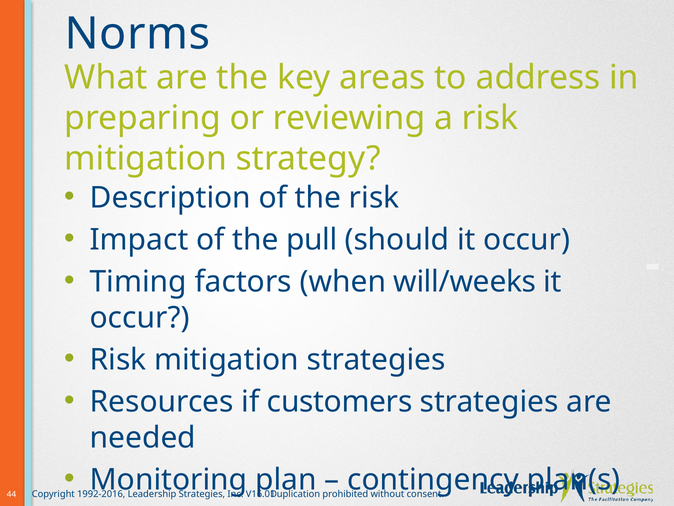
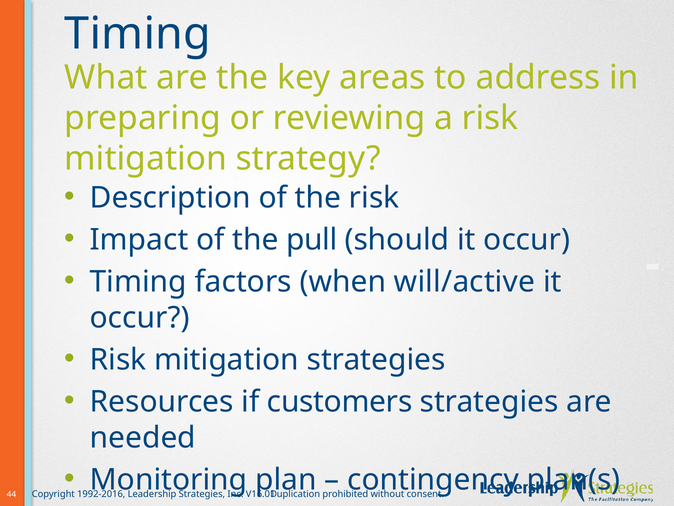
Norms at (137, 34): Norms -> Timing
will/weeks: will/weeks -> will/active
